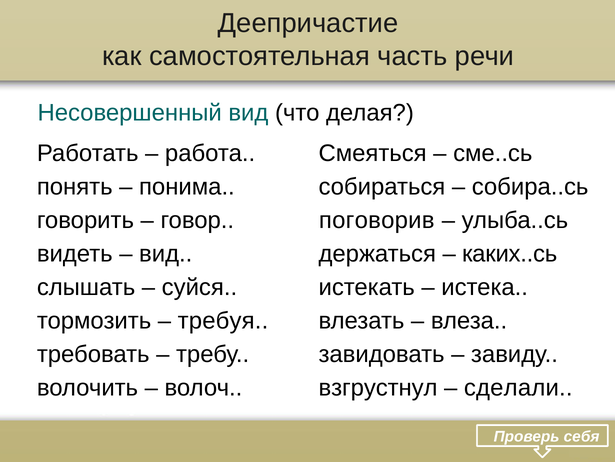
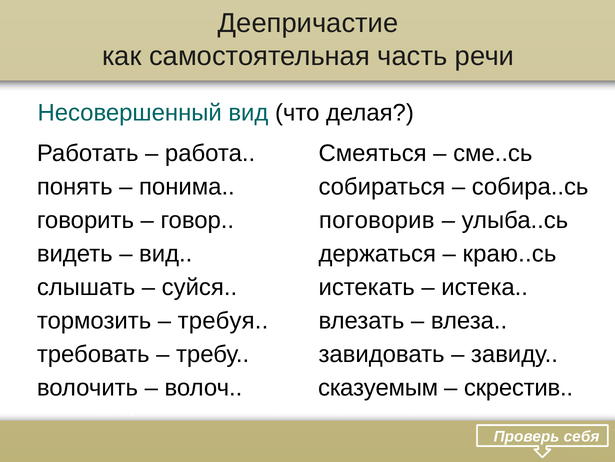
каких..сь: каких..сь -> краю..сь
взгрустнул: взгрустнул -> сказуемым
сделали: сделали -> скрестив
